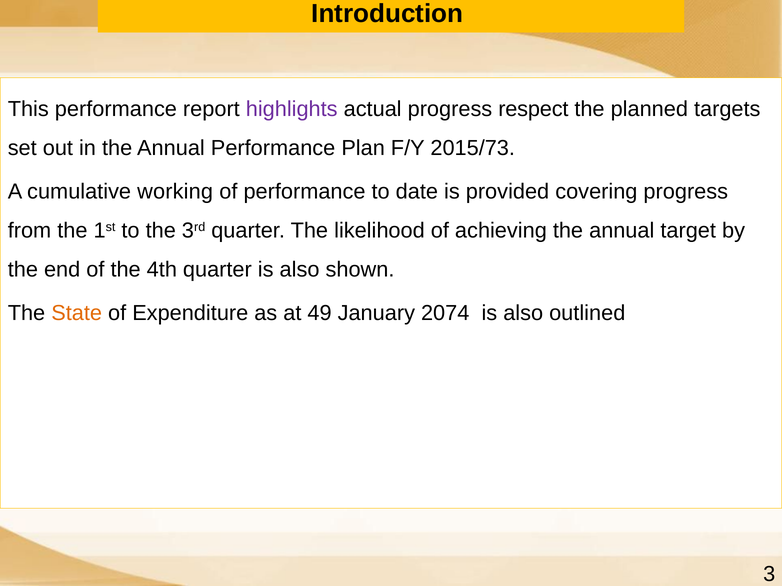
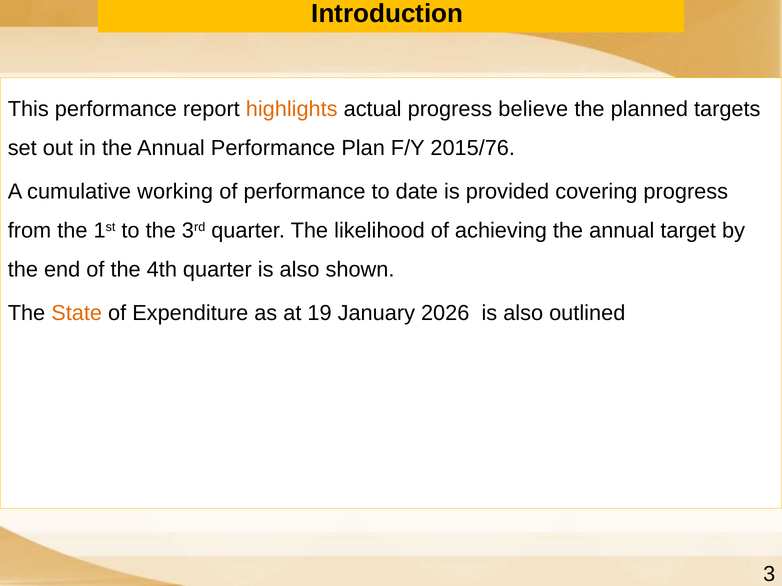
highlights colour: purple -> orange
respect: respect -> believe
2015/73: 2015/73 -> 2015/76
49: 49 -> 19
2074: 2074 -> 2026
